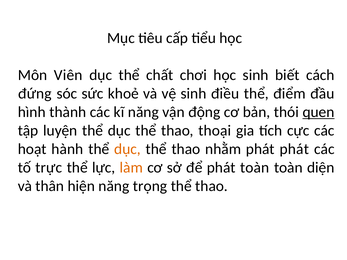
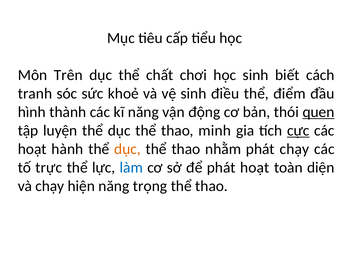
Viên: Viên -> Trên
đứng: đứng -> tranh
thoại: thoại -> minh
cực underline: none -> present
phát phát: phát -> chạy
làm colour: orange -> blue
phát toàn: toàn -> hoạt
và thân: thân -> chạy
